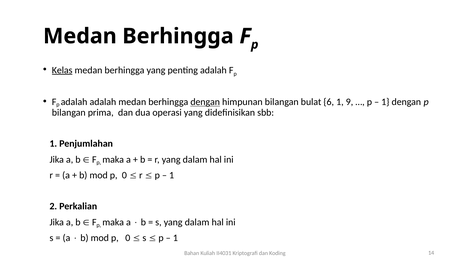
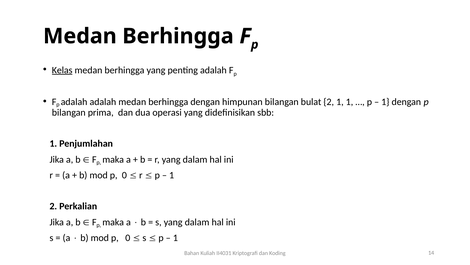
dengan at (205, 102) underline: present -> none
bulat 6: 6 -> 2
1 9: 9 -> 1
